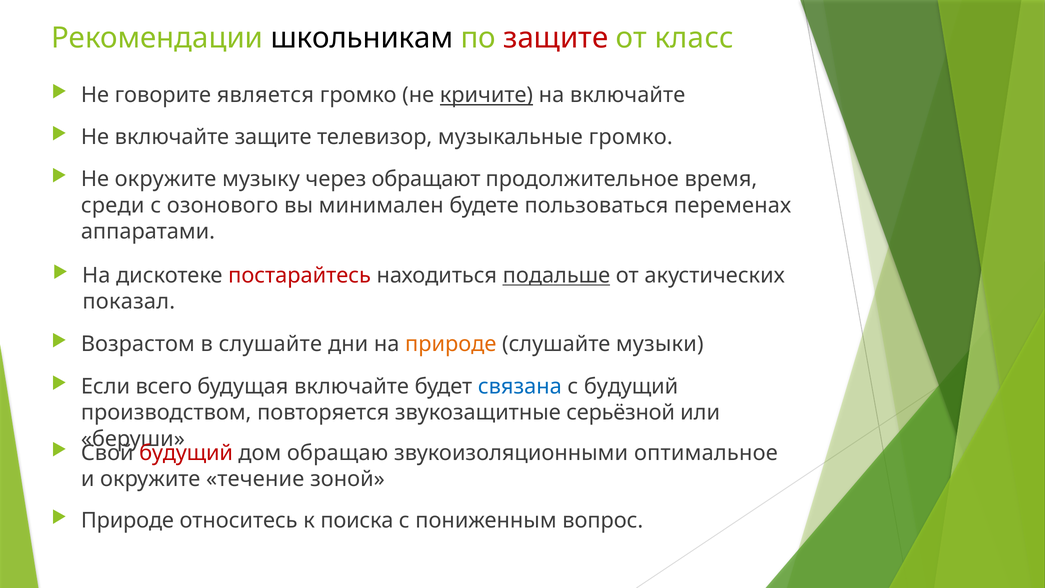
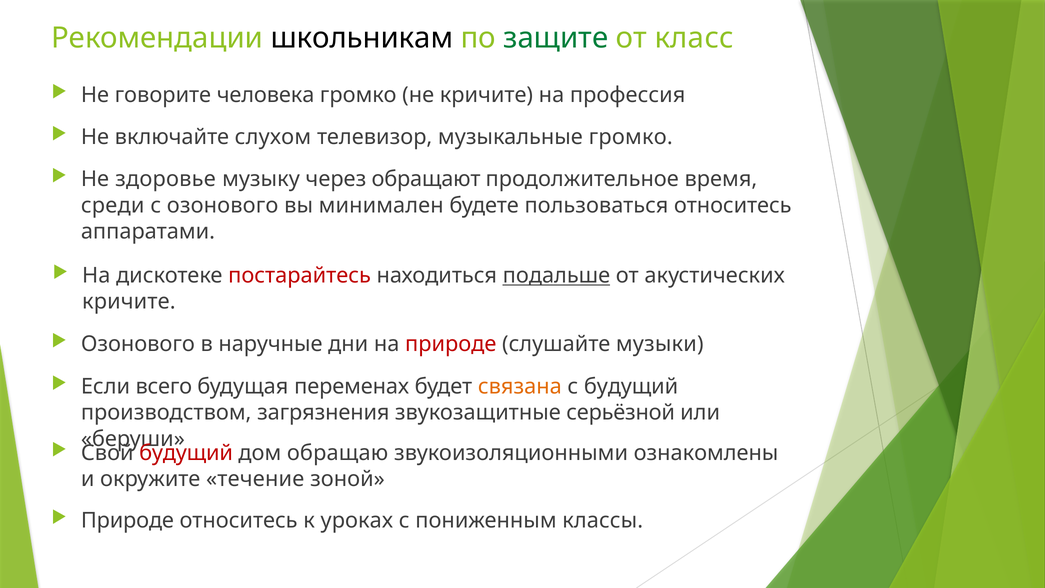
защите at (556, 38) colour: red -> green
является: является -> человека
кричите at (486, 95) underline: present -> none
на включайте: включайте -> профессия
включайте защите: защите -> слухом
Не окружите: окружите -> здоровье
пользоваться переменах: переменах -> относитесь
показал at (129, 302): показал -> кричите
Возрастом at (138, 344): Возрастом -> Озонового
в слушайте: слушайте -> наручные
природе at (451, 344) colour: orange -> red
будущая включайте: включайте -> переменах
связана colour: blue -> orange
повторяется: повторяется -> загрязнения
оптимальное: оптимальное -> ознакомлены
поиска: поиска -> уроках
вопрос: вопрос -> классы
